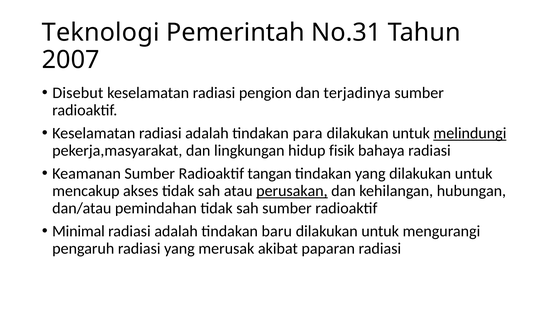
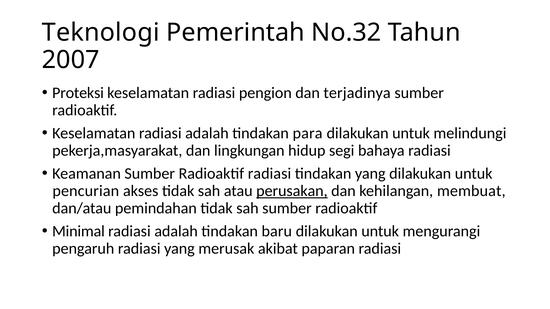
No.31: No.31 -> No.32
Disebut: Disebut -> Proteksi
melindungi underline: present -> none
fisik: fisik -> segi
Radioaktif tangan: tangan -> radiasi
mencakup: mencakup -> pencurian
hubungan: hubungan -> membuat
